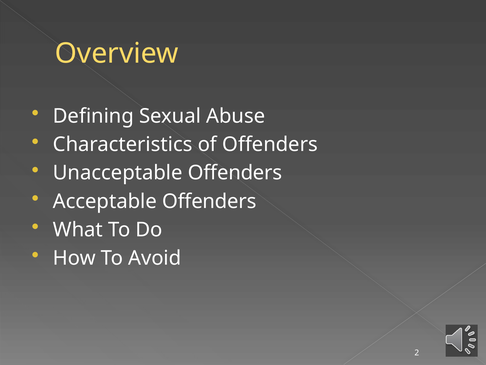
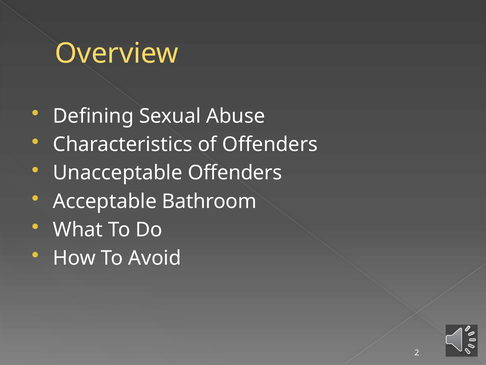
Acceptable Offenders: Offenders -> Bathroom
